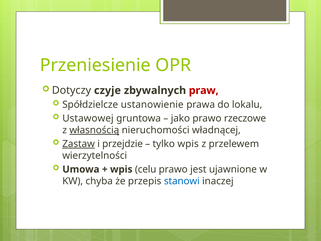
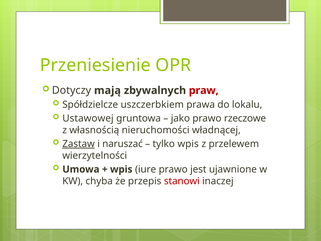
czyje: czyje -> mają
ustanowienie: ustanowienie -> uszczerbkiem
własnością underline: present -> none
przejdzie: przejdzie -> naruszać
celu: celu -> iure
stanowi colour: blue -> red
